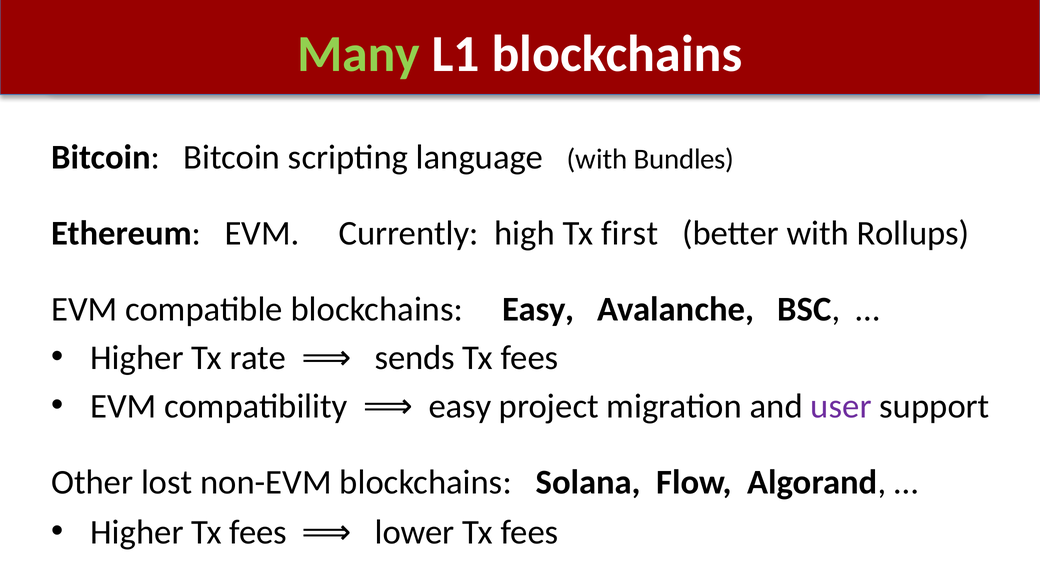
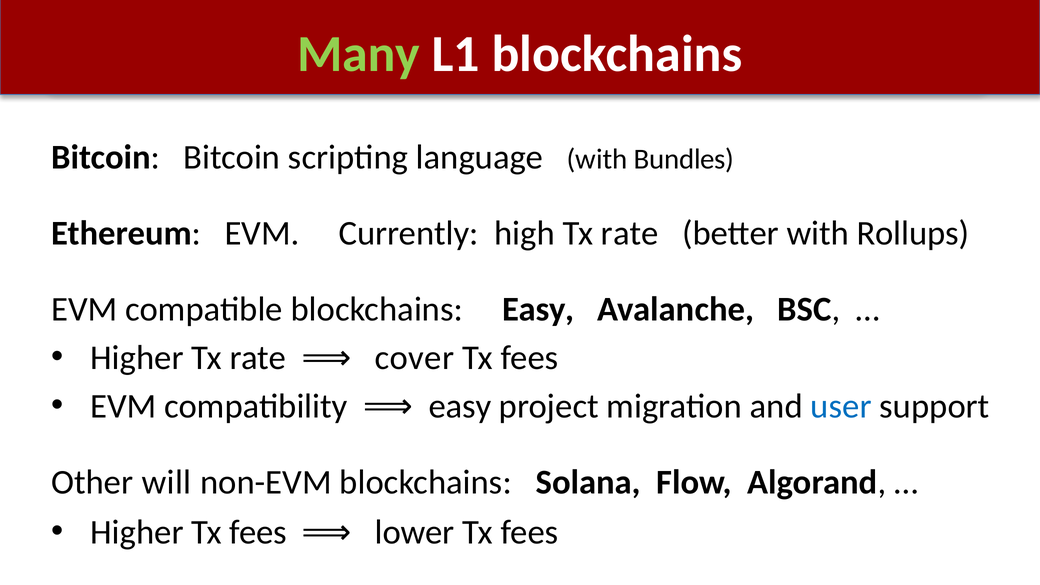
high Tx first: first -> rate
sends: sends -> cover
user colour: purple -> blue
lost: lost -> will
